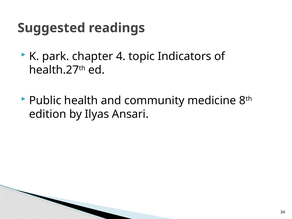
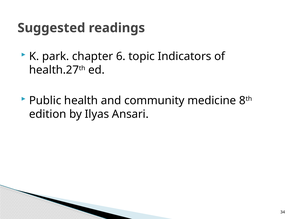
4: 4 -> 6
